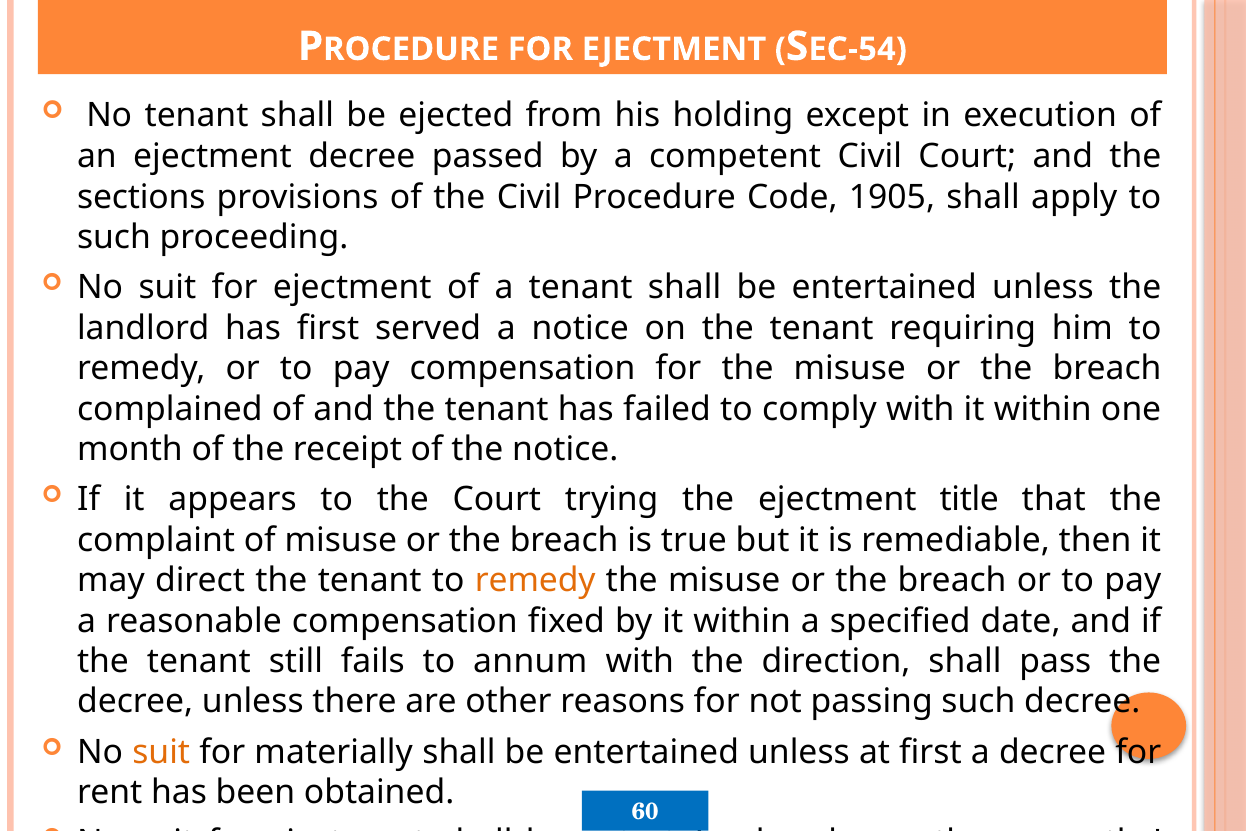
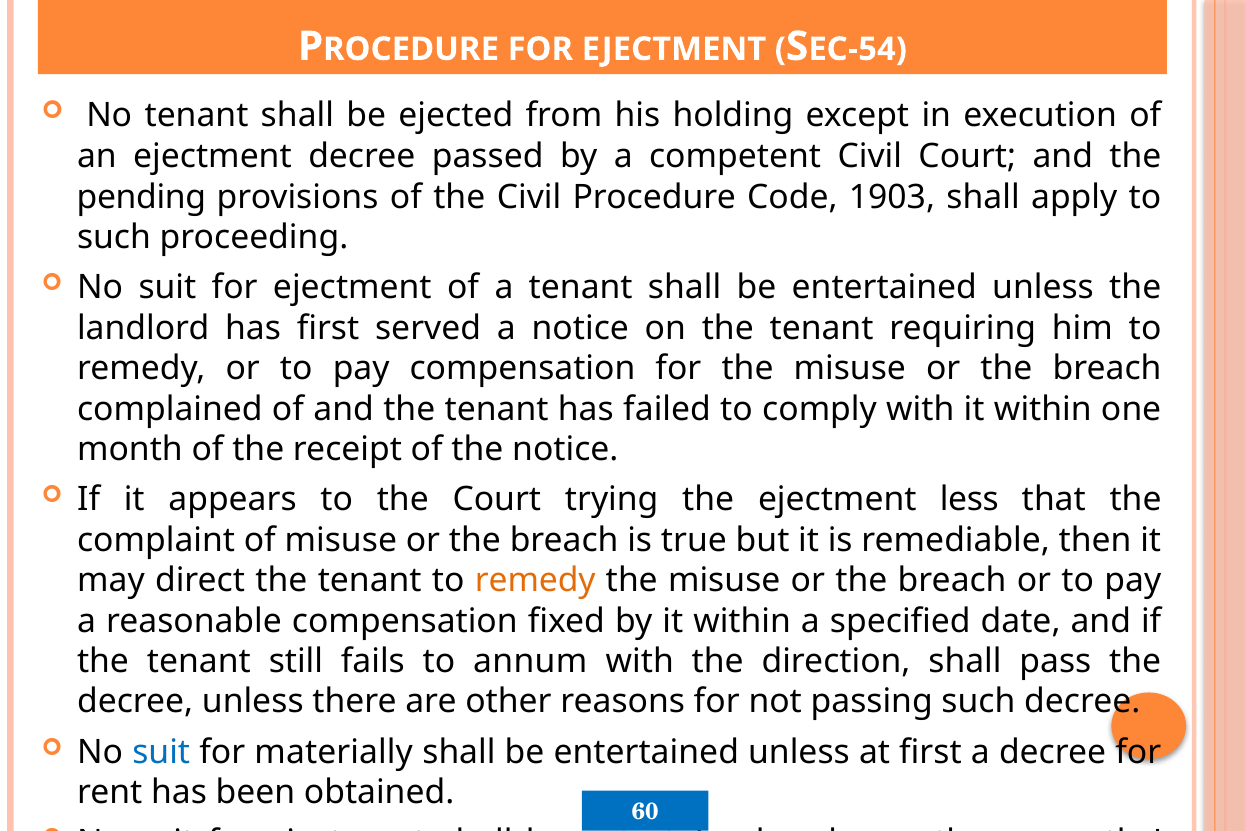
sections: sections -> pending
1905: 1905 -> 1903
title: title -> less
suit at (161, 752) colour: orange -> blue
